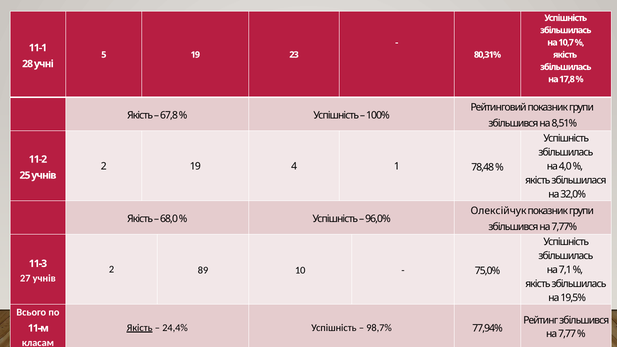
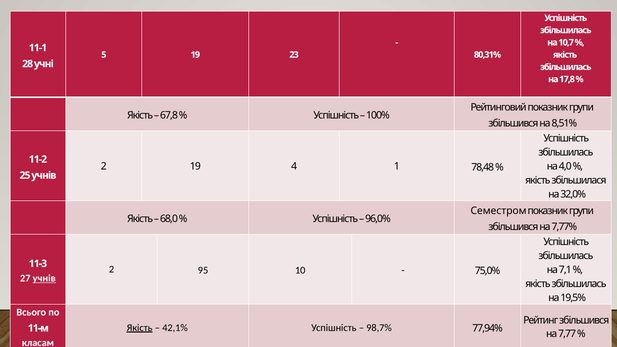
Олексійчук: Олексійчук -> Семестром
89: 89 -> 95
учнів at (44, 278) underline: none -> present
24,4%: 24,4% -> 42,1%
